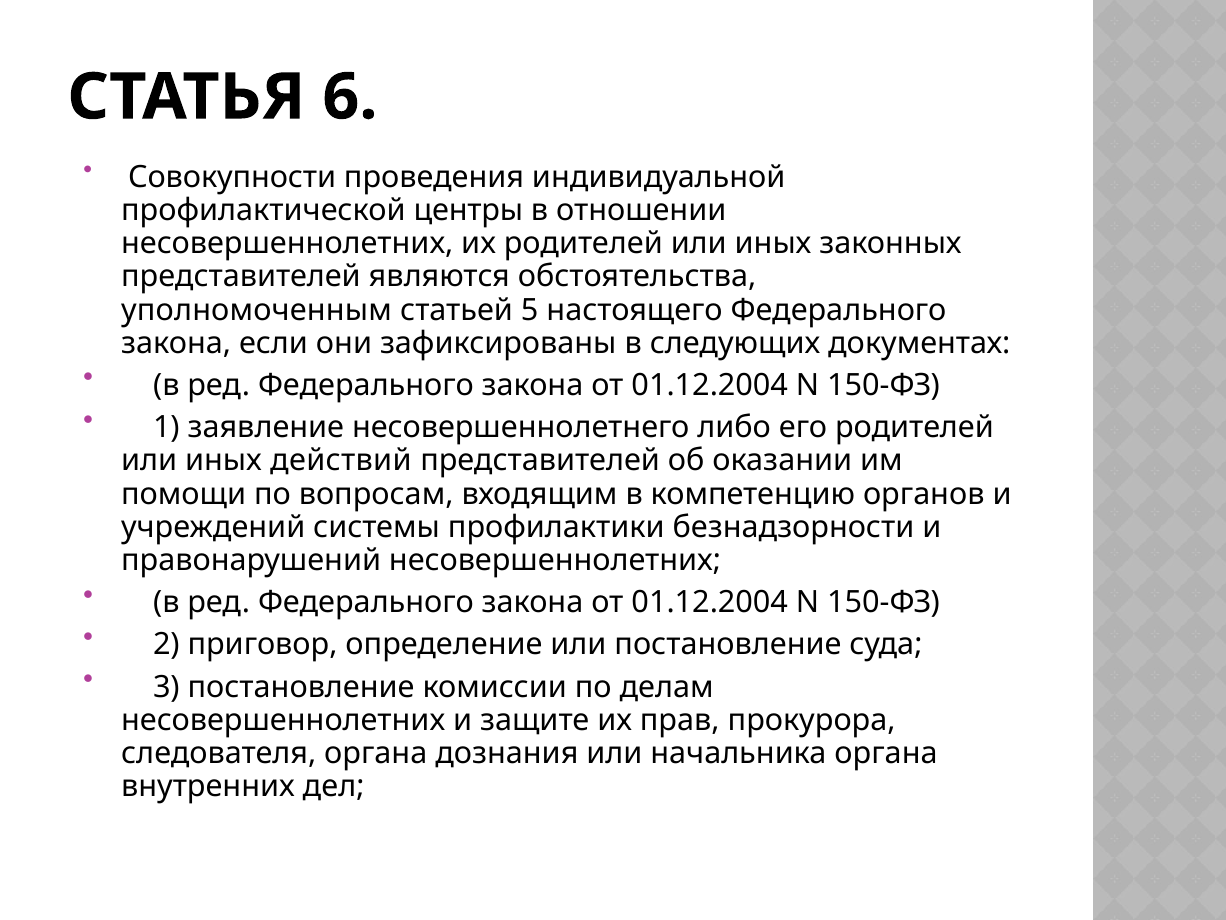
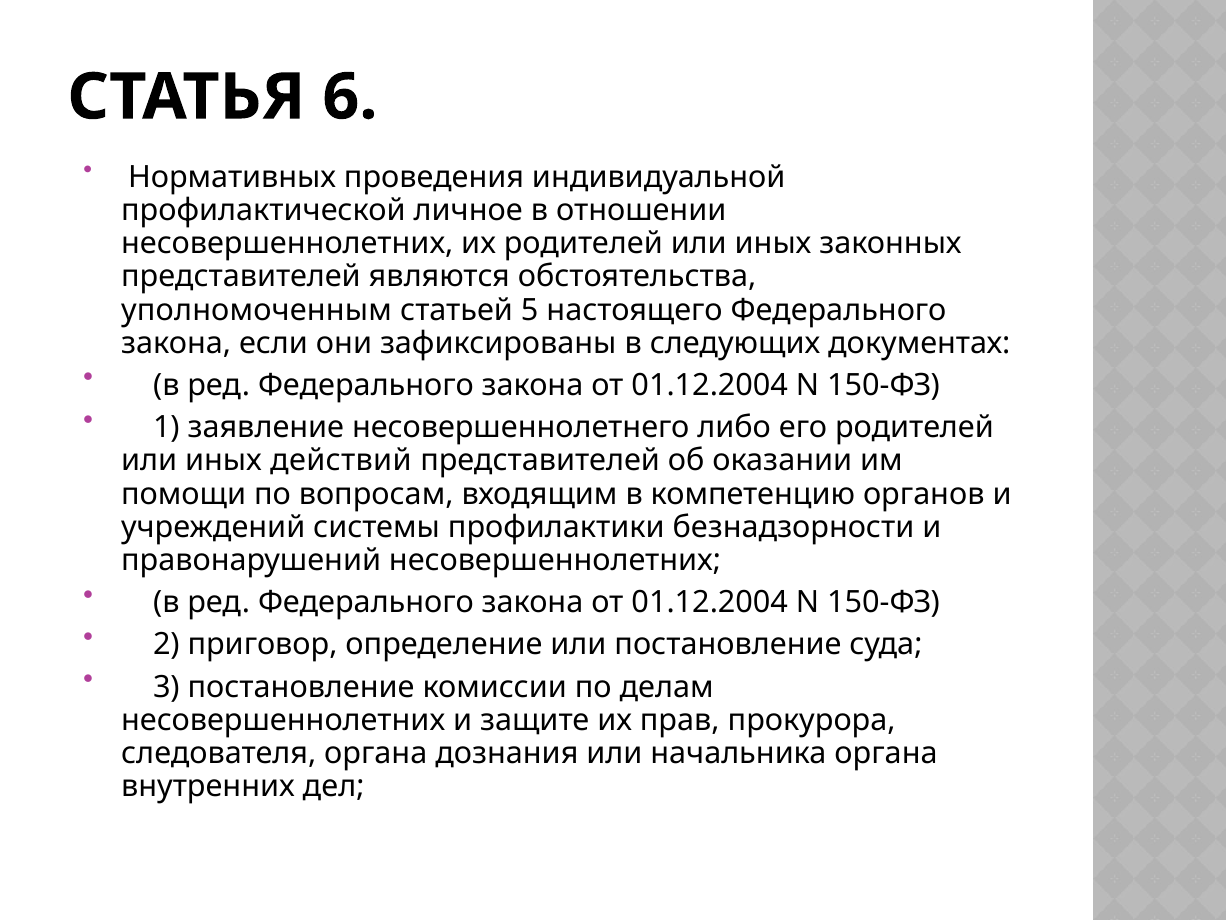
Совокупности: Совокупности -> Нормативных
центры: центры -> личное
